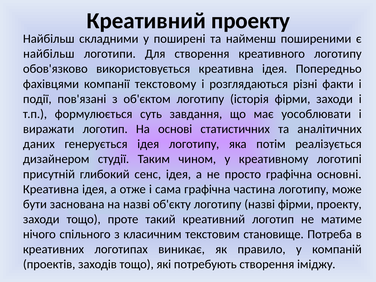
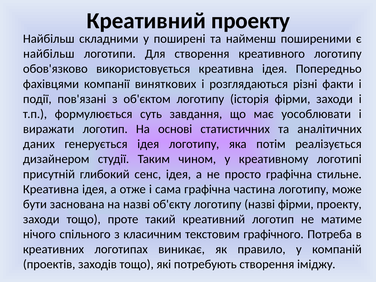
текстовому: текстовому -> виняткових
основні: основні -> стильне
становище: становище -> графічного
